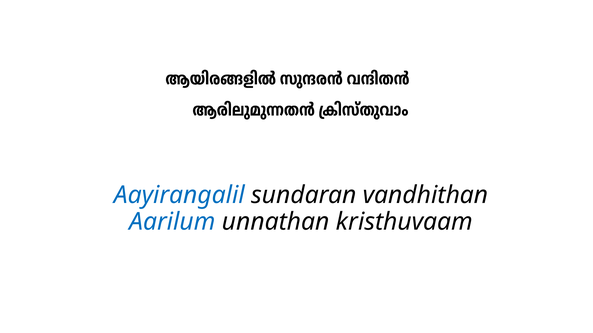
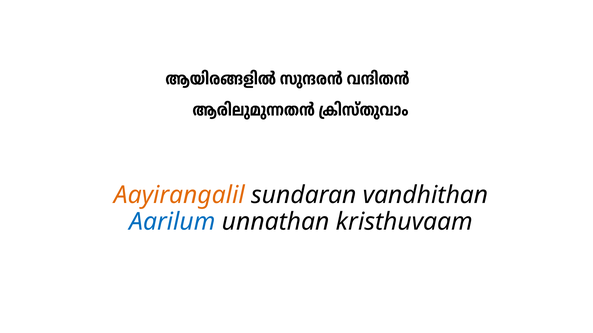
Aayirangalil colour: blue -> orange
